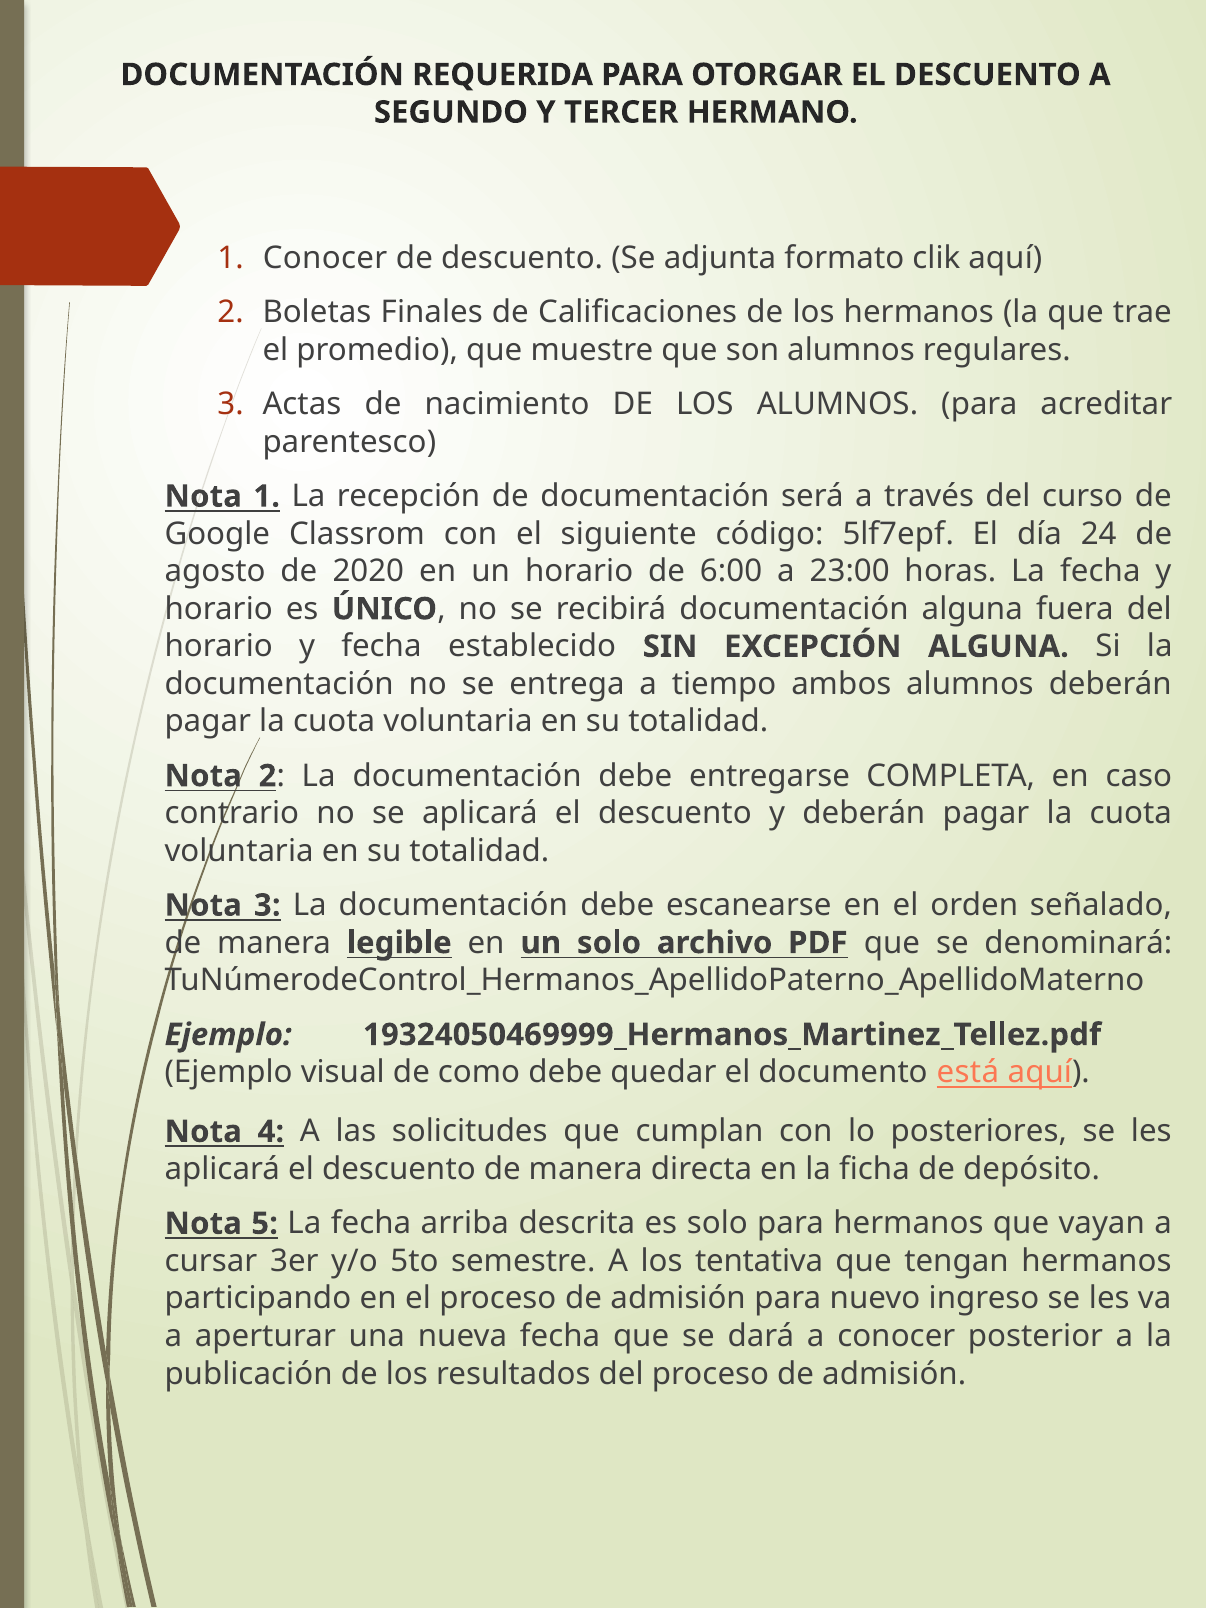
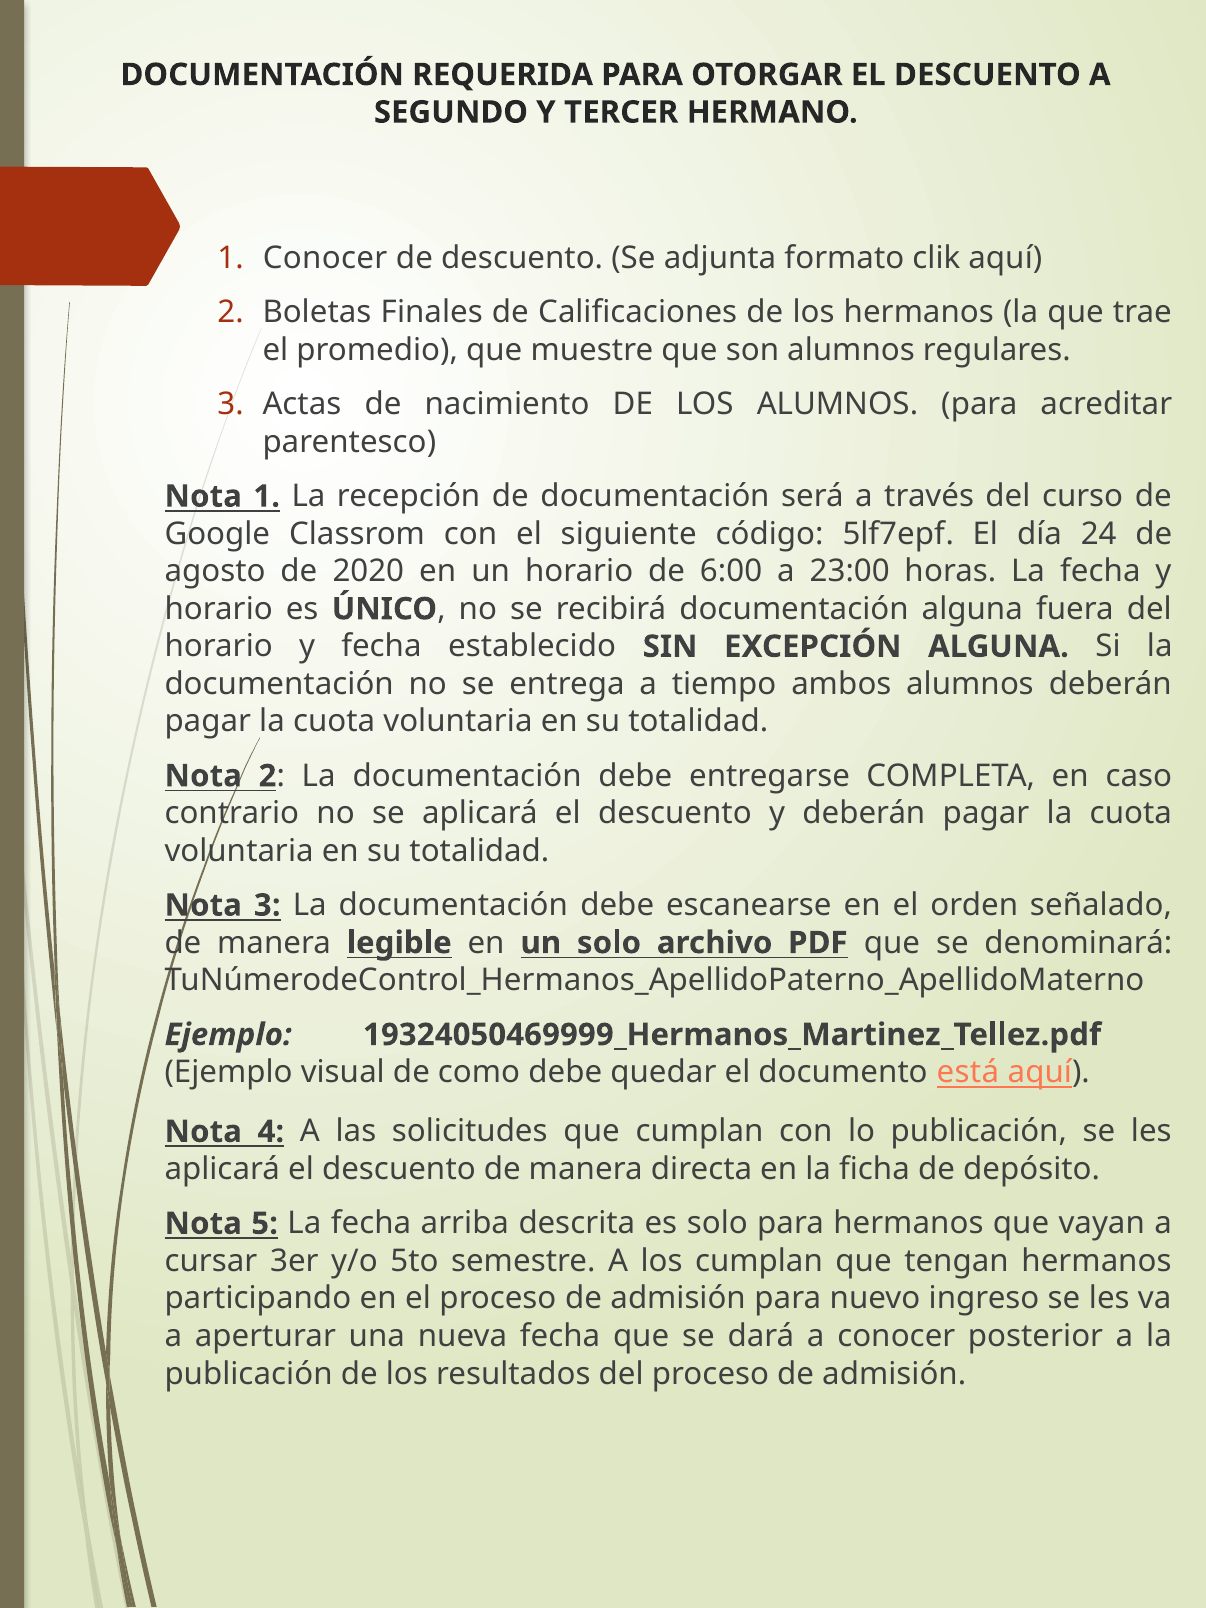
lo posteriores: posteriores -> publicación
los tentativa: tentativa -> cumplan
